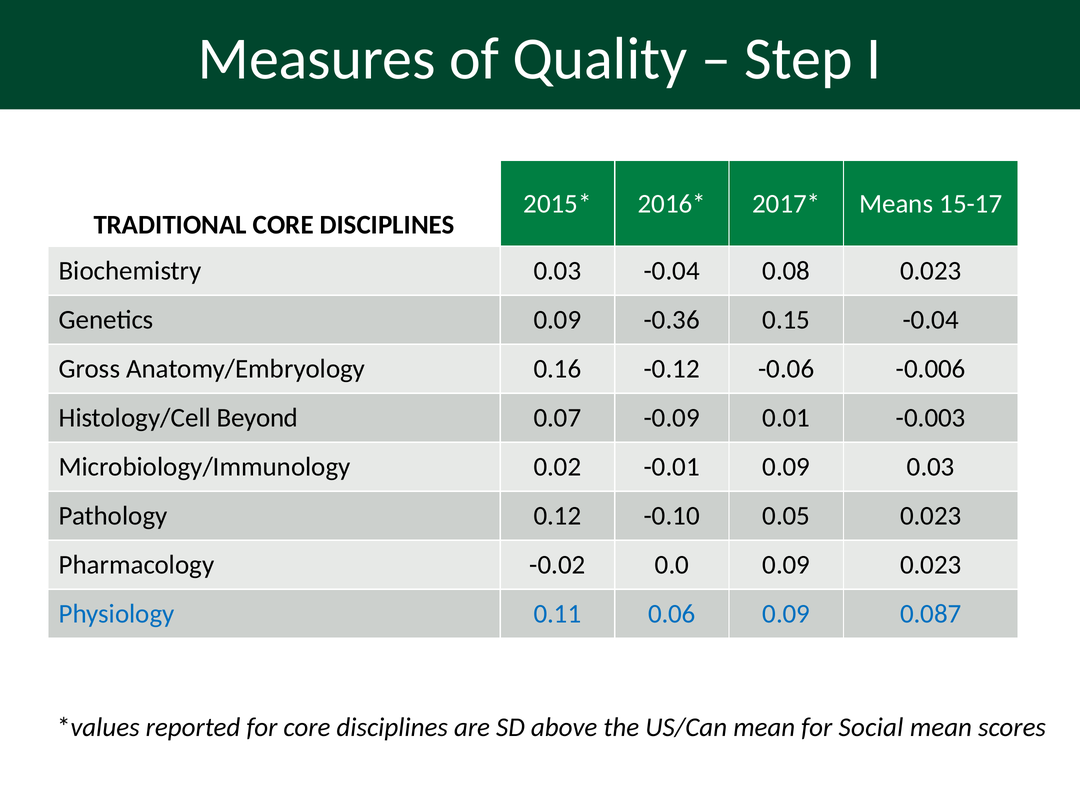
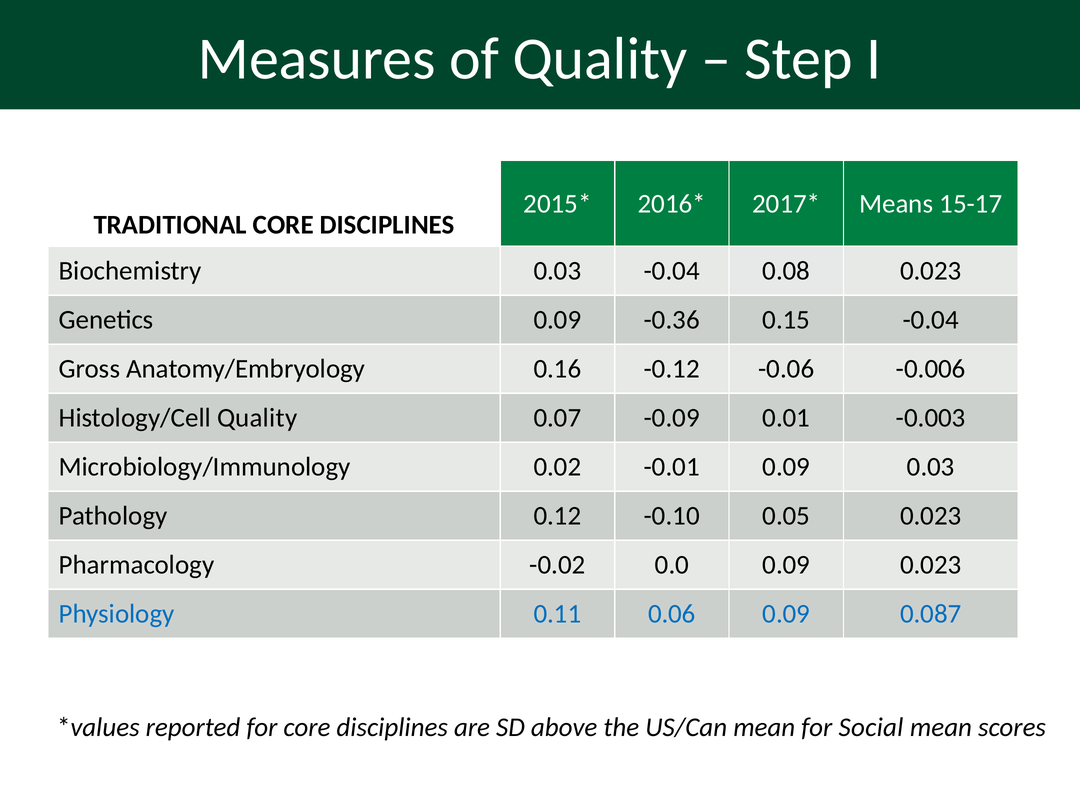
Histology/Cell Beyond: Beyond -> Quality
